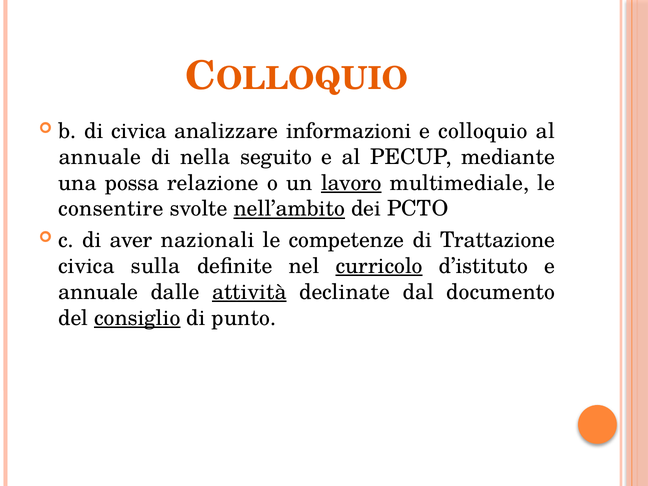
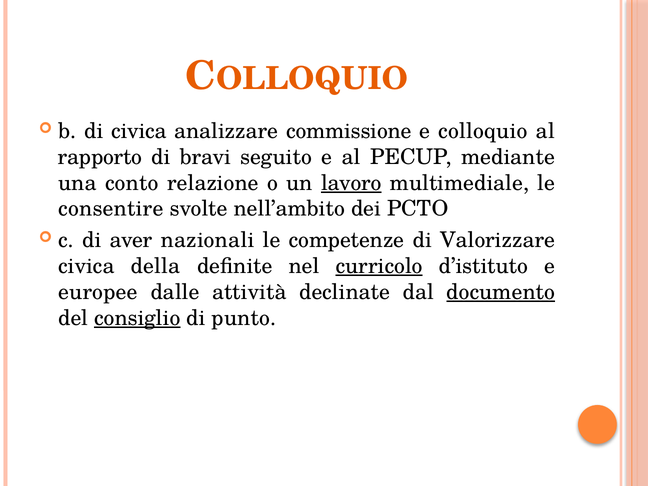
informazioni: informazioni -> commissione
annuale at (100, 157): annuale -> rapporto
nella: nella -> bravi
possa: possa -> conto
nell’ambito underline: present -> none
Trattazione: Trattazione -> Valorizzare
sulla: sulla -> della
annuale at (98, 292): annuale -> europee
attività underline: present -> none
documento underline: none -> present
